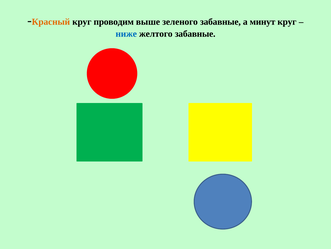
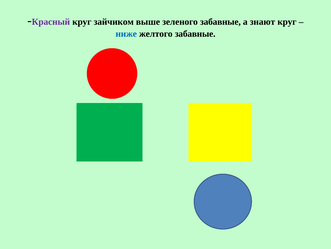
Красный colour: orange -> purple
проводим: проводим -> зайчиком
минут: минут -> знают
